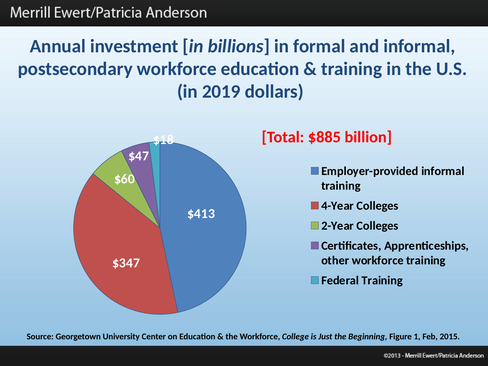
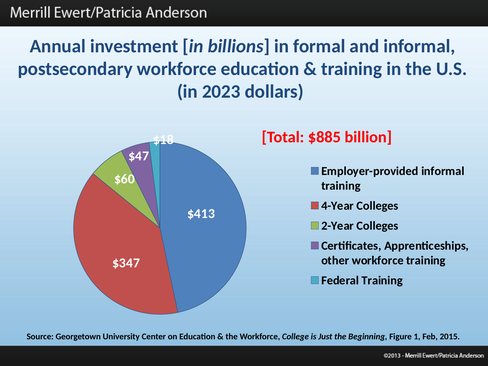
2019: 2019 -> 2023
